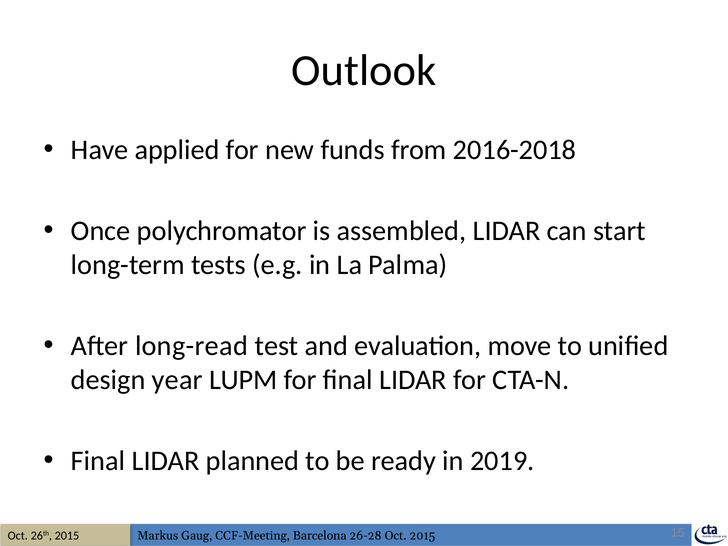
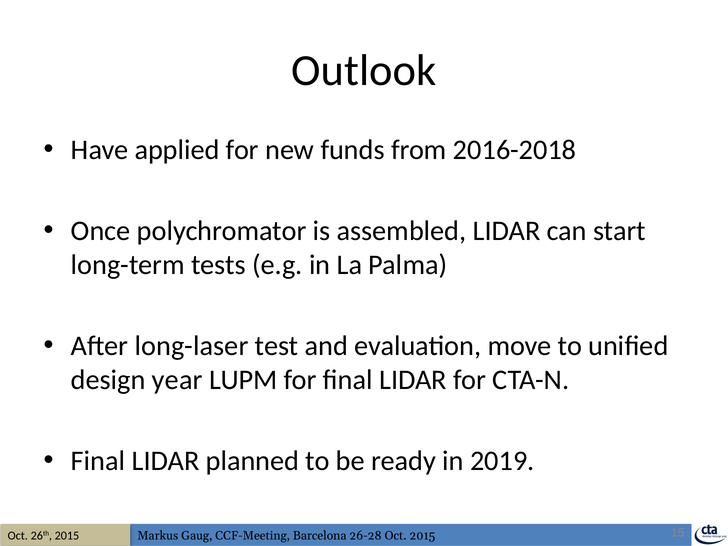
long-read: long-read -> long-laser
